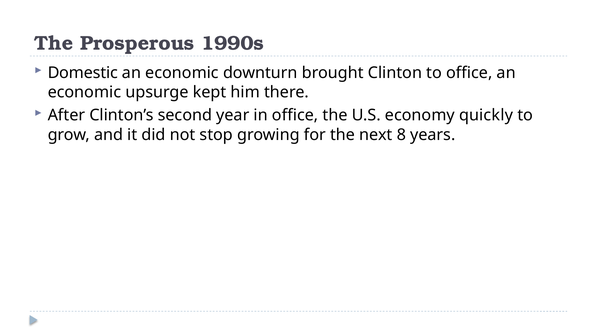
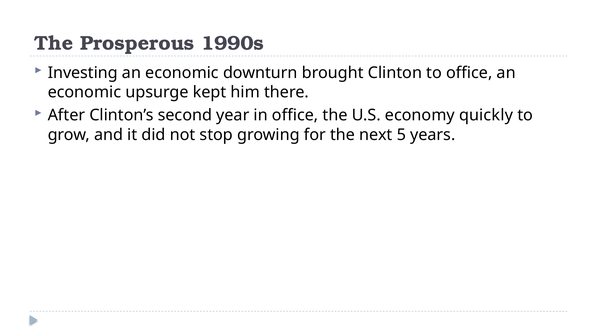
Domestic: Domestic -> Investing
8: 8 -> 5
